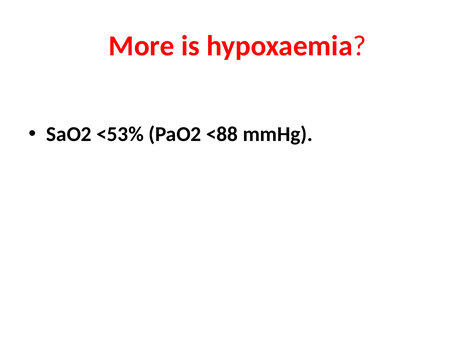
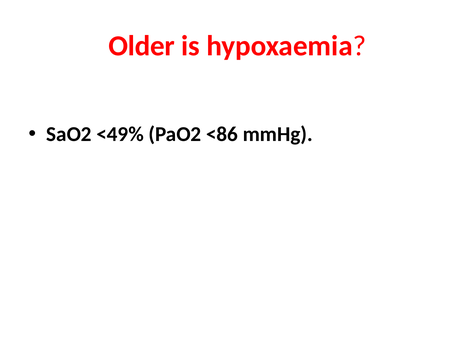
More: More -> Older
<53%: <53% -> <49%
<88: <88 -> <86
